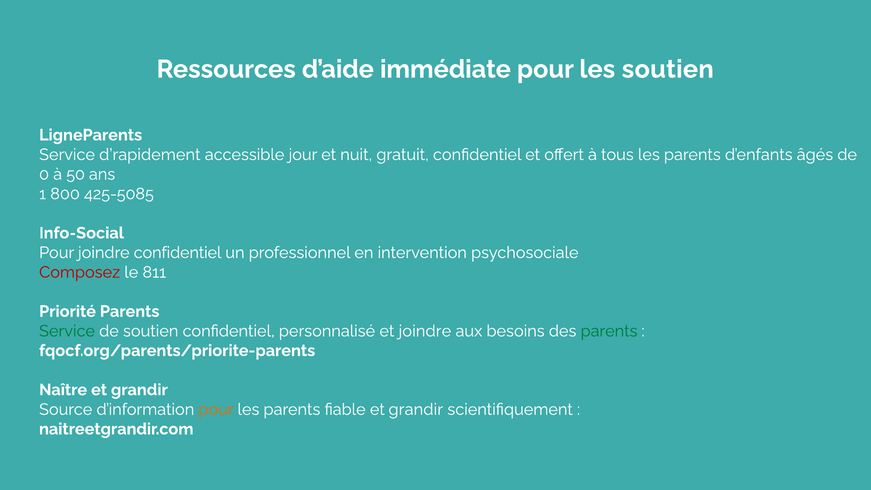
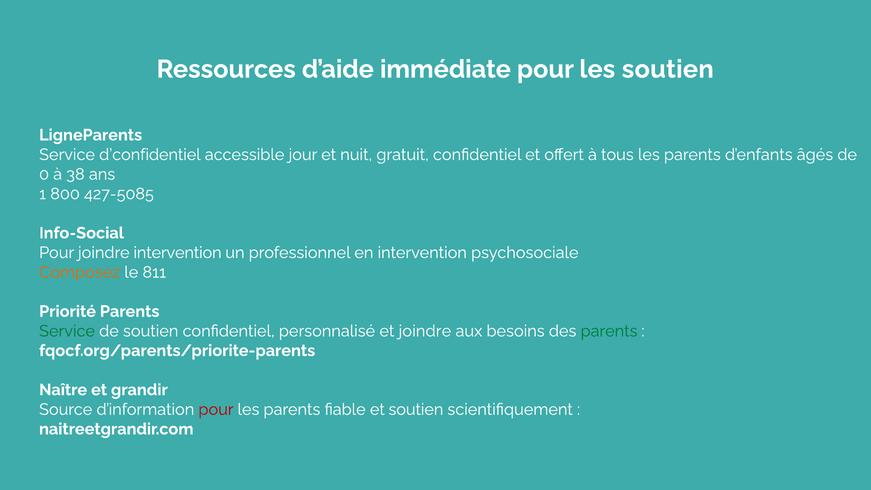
d’rapidement: d’rapidement -> d’confidentiel
50: 50 -> 38
425-5085: 425-5085 -> 427-5085
joindre confidentiel: confidentiel -> intervention
Composez colour: red -> orange
pour at (216, 409) colour: orange -> red
fiable et grandir: grandir -> soutien
